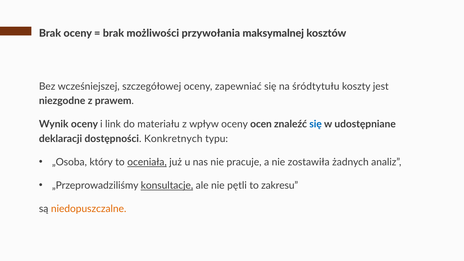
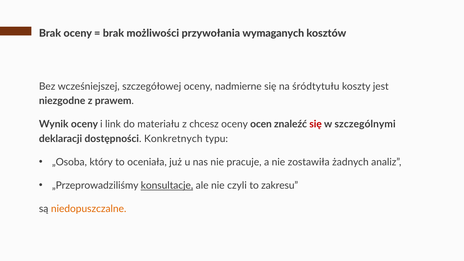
maksymalnej: maksymalnej -> wymaganych
zapewniać: zapewniać -> nadmierne
wpływ: wpływ -> chcesz
się at (316, 124) colour: blue -> red
udostępniane: udostępniane -> szczególnymi
oceniała underline: present -> none
pętli: pętli -> czyli
